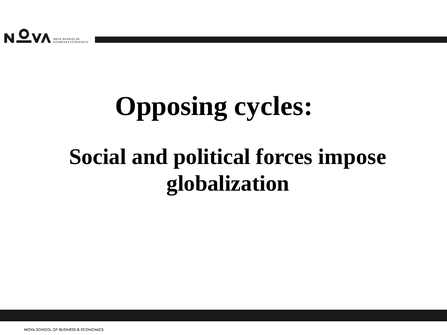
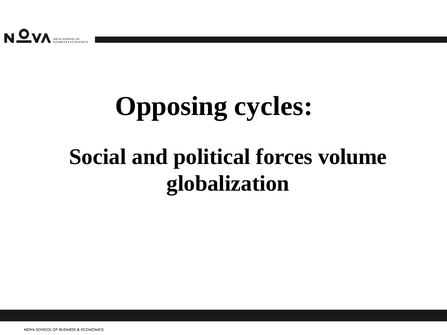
impose: impose -> volume
